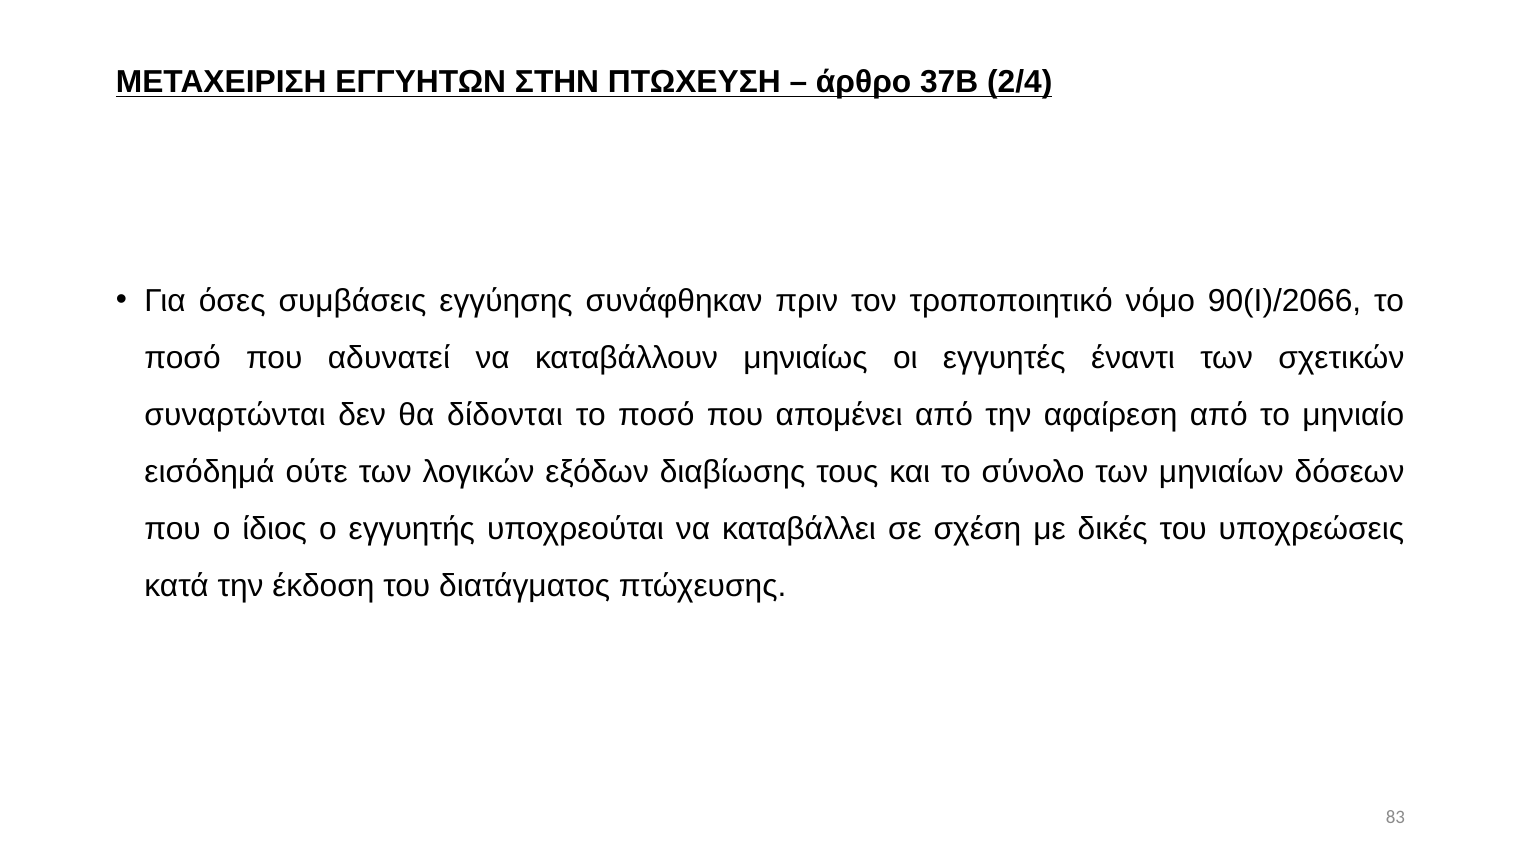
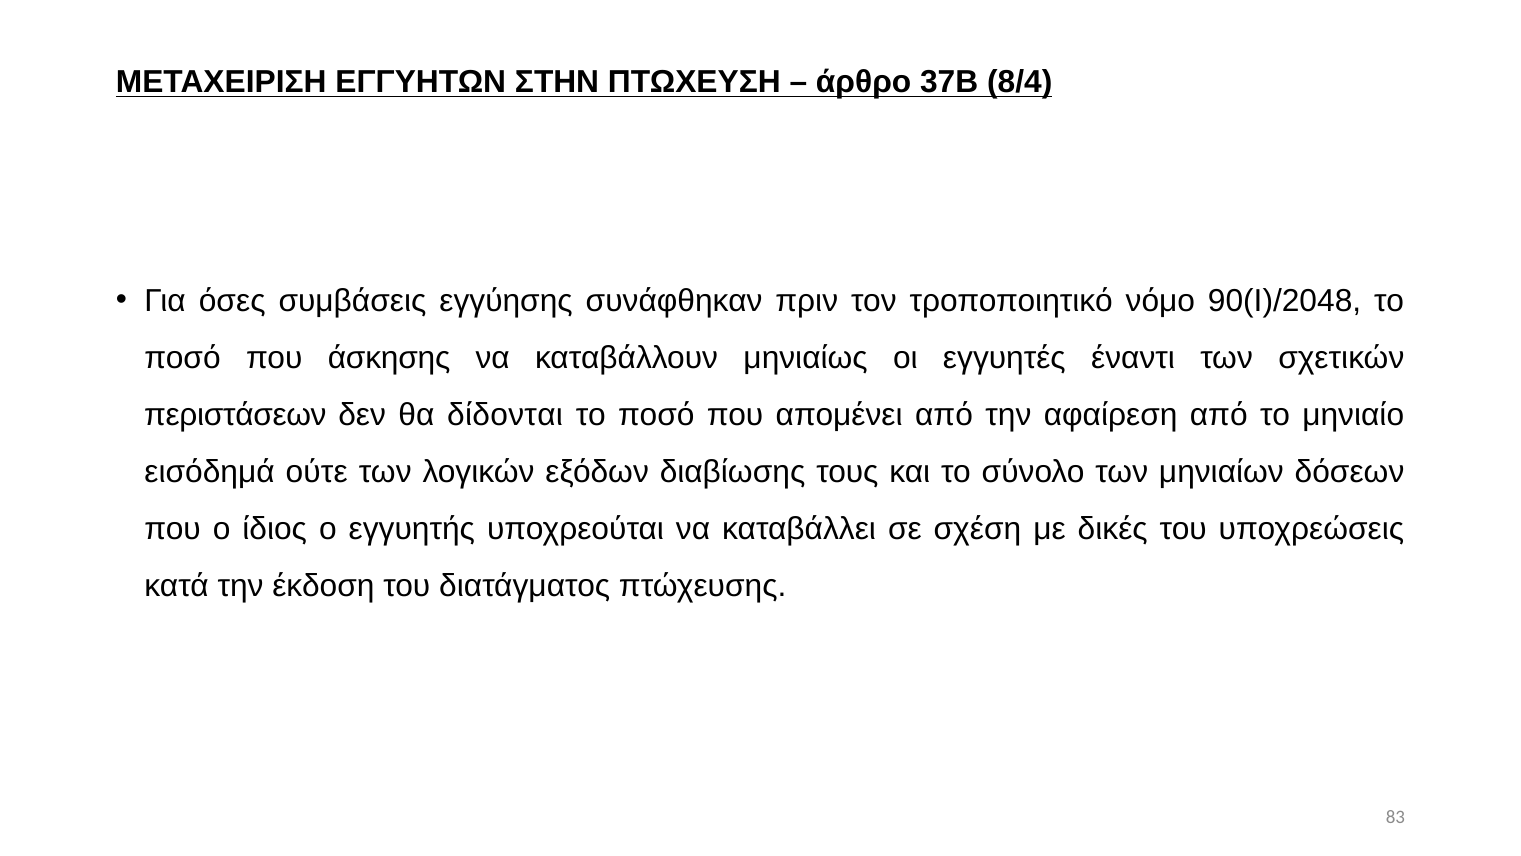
2/4: 2/4 -> 8/4
90(Ι)/2066: 90(Ι)/2066 -> 90(Ι)/2048
αδυνατεί: αδυνατεί -> άσκησης
συναρτώνται: συναρτώνται -> περιστάσεων
